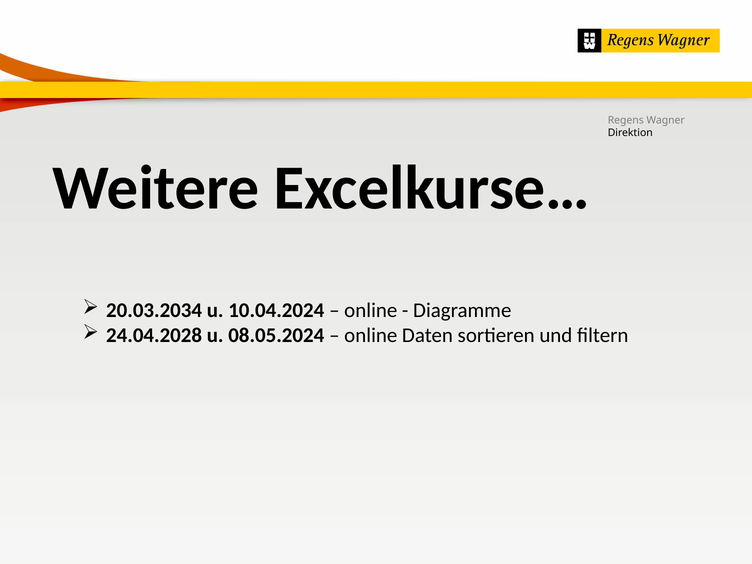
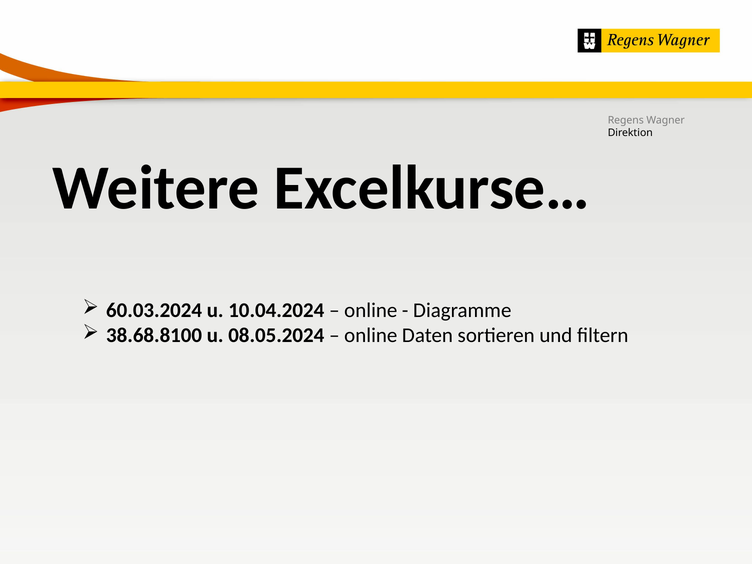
20.03.2034: 20.03.2034 -> 60.03.2024
24.04.2028: 24.04.2028 -> 38.68.8100
